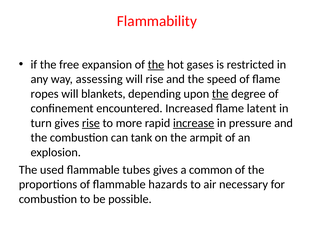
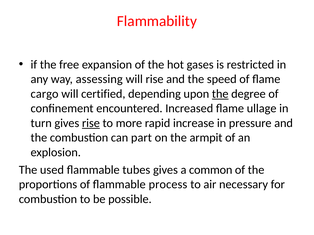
the at (156, 65) underline: present -> none
ropes: ropes -> cargo
blankets: blankets -> certified
latent: latent -> ullage
increase underline: present -> none
tank: tank -> part
hazards: hazards -> process
